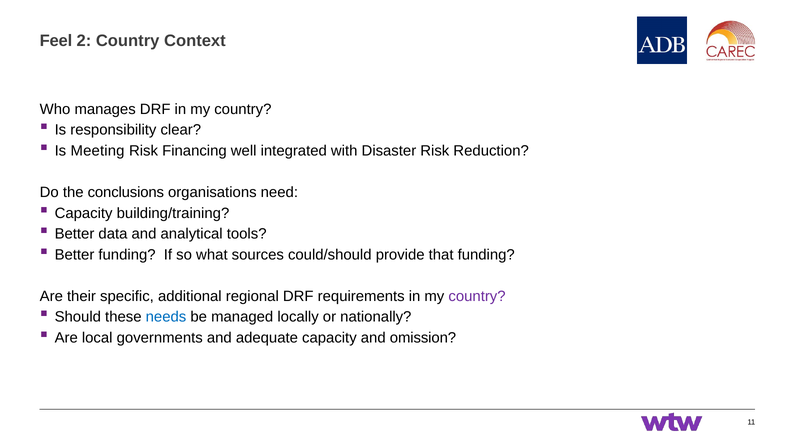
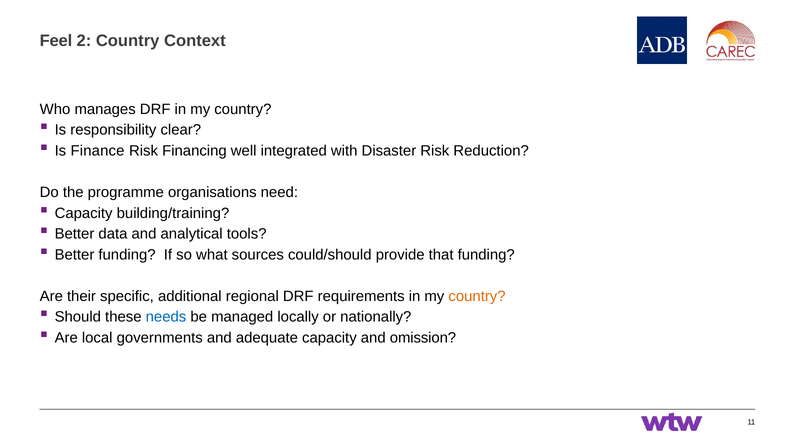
Meeting: Meeting -> Finance
conclusions: conclusions -> programme
country at (477, 296) colour: purple -> orange
